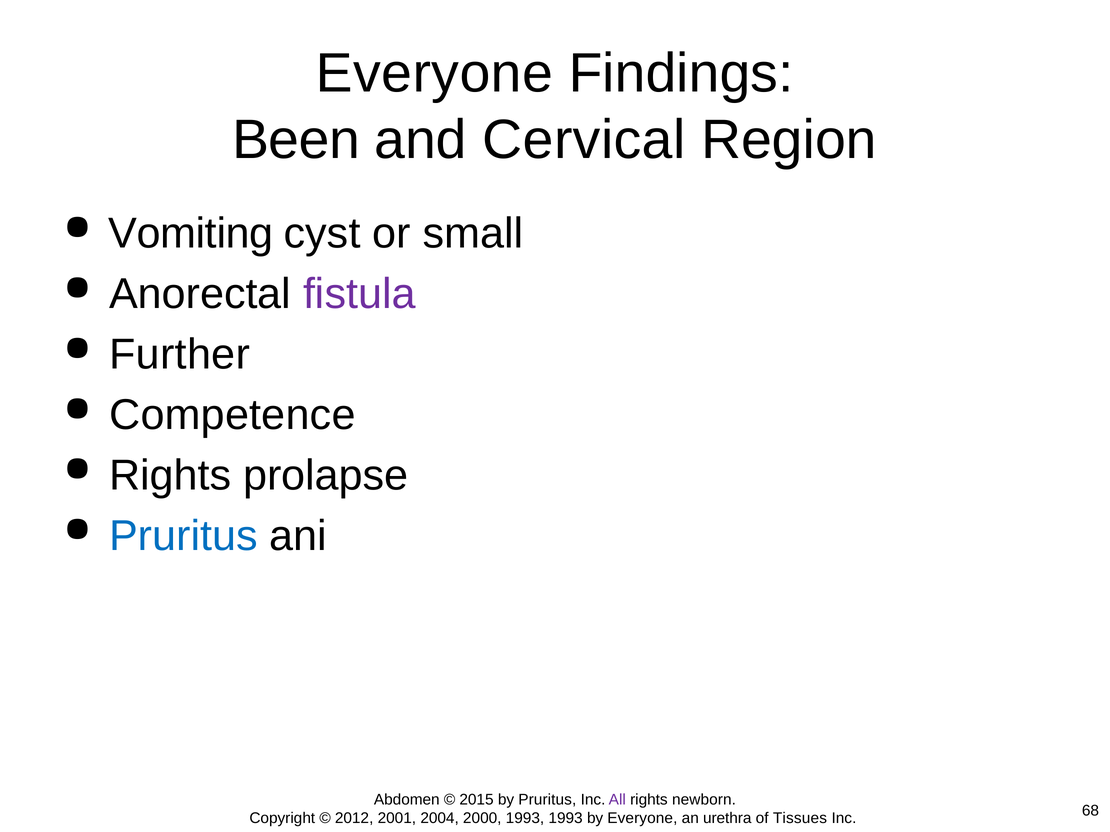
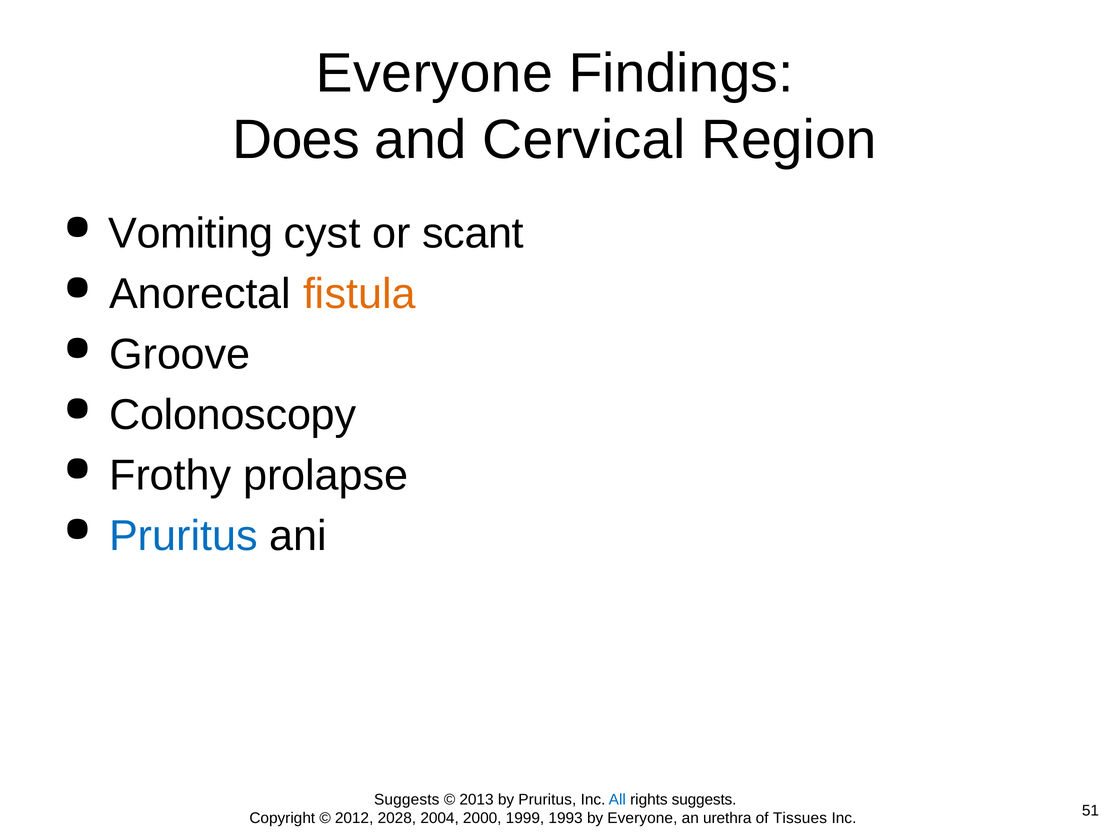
Been: Been -> Does
small: small -> scant
fistula colour: purple -> orange
Further: Further -> Groove
Competence: Competence -> Colonoscopy
Rights at (170, 476): Rights -> Frothy
Abdomen at (407, 800): Abdomen -> Suggests
2015: 2015 -> 2013
All colour: purple -> blue
rights newborn: newborn -> suggests
2001: 2001 -> 2028
2000 1993: 1993 -> 1999
68: 68 -> 51
